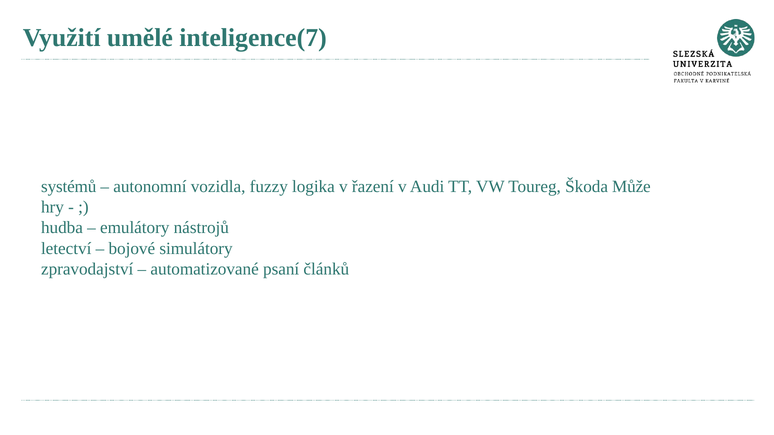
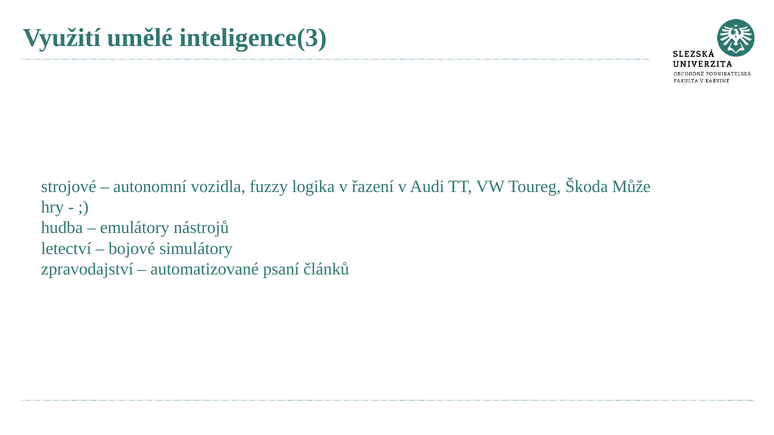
inteligence(7: inteligence(7 -> inteligence(3
systémů: systémů -> strojové
